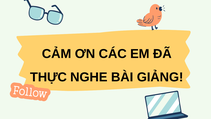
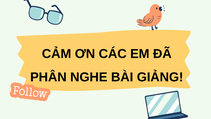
THỰC: THỰC -> PHÂN
